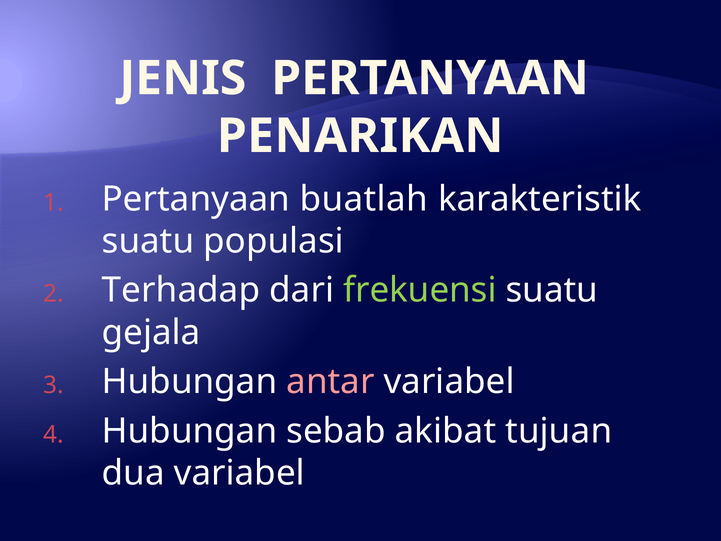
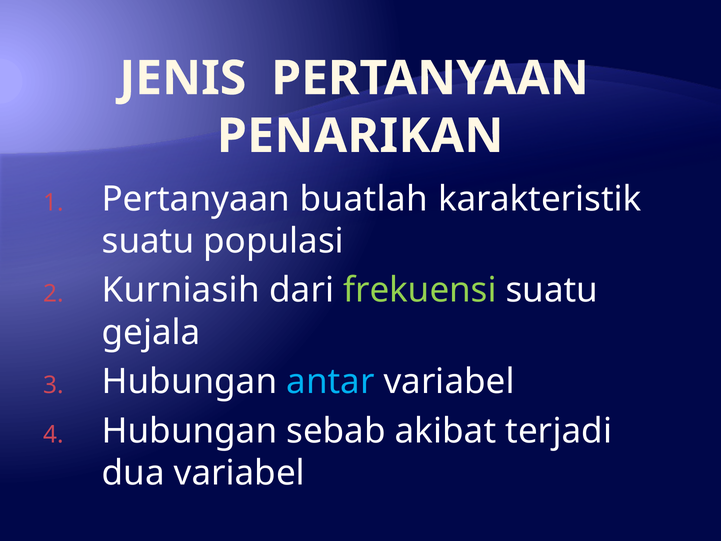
Terhadap: Terhadap -> Kurniasih
antar colour: pink -> light blue
tujuan: tujuan -> terjadi
